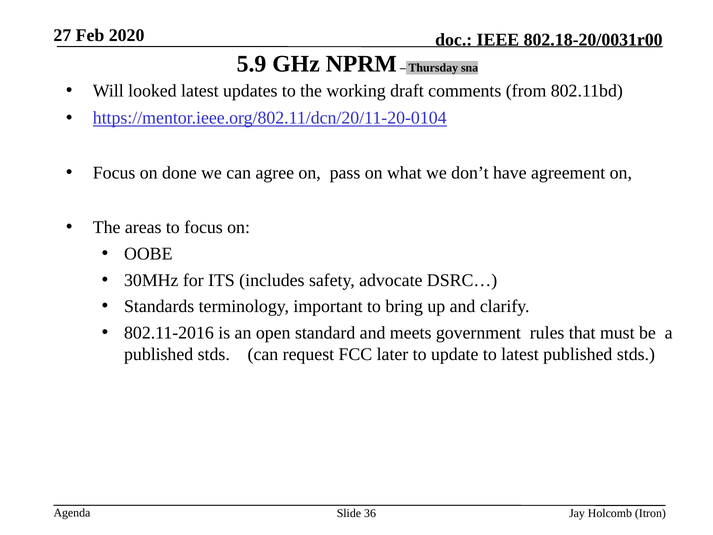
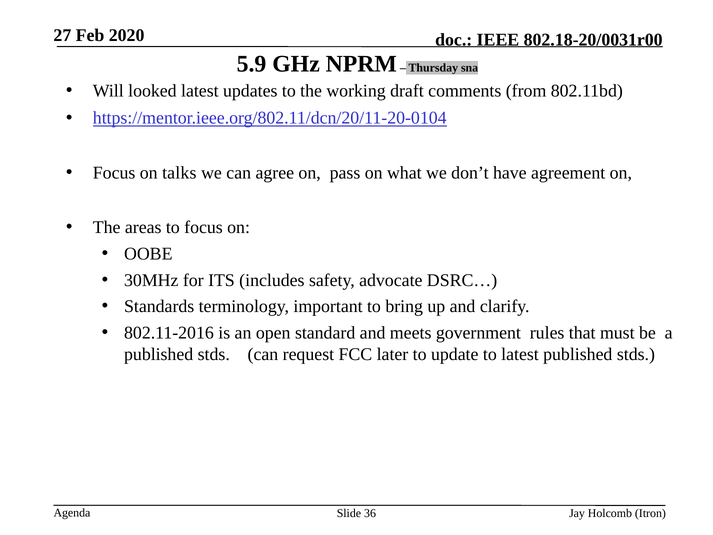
done: done -> talks
